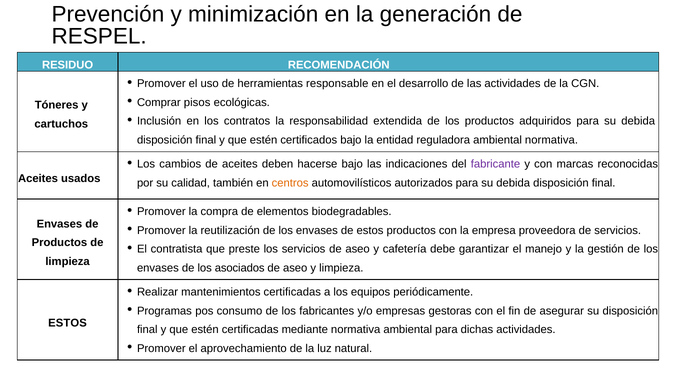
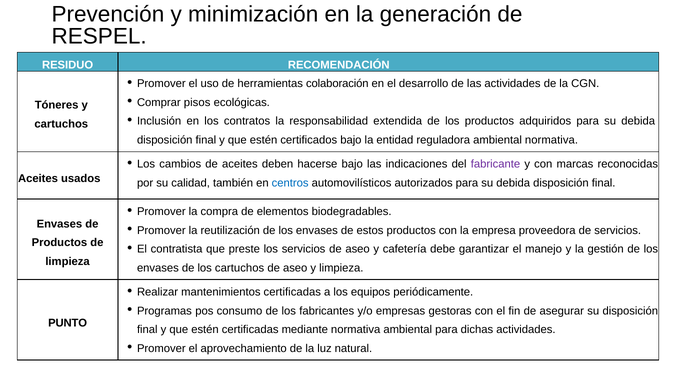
responsable: responsable -> colaboración
centros colour: orange -> blue
los asociados: asociados -> cartuchos
ESTOS at (68, 323): ESTOS -> PUNTO
